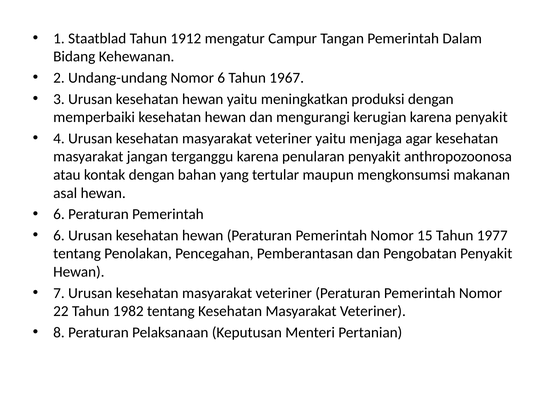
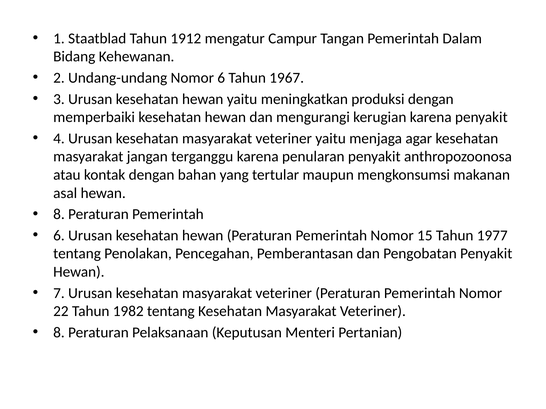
6 at (59, 214): 6 -> 8
